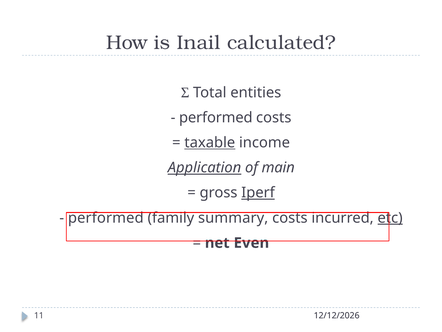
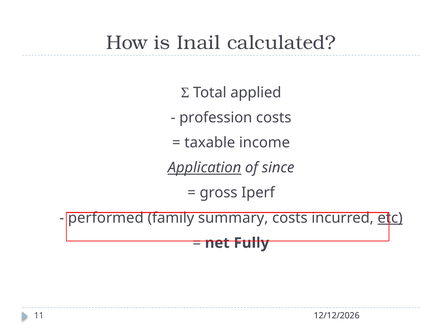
entities: entities -> applied
performed at (216, 117): performed -> profession
taxable underline: present -> none
main: main -> since
Iperf underline: present -> none
Even: Even -> Fully
